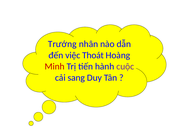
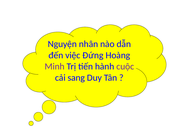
Trướng: Trướng -> Nguyện
Thoát: Thoát -> Đứng
Minh colour: red -> purple
